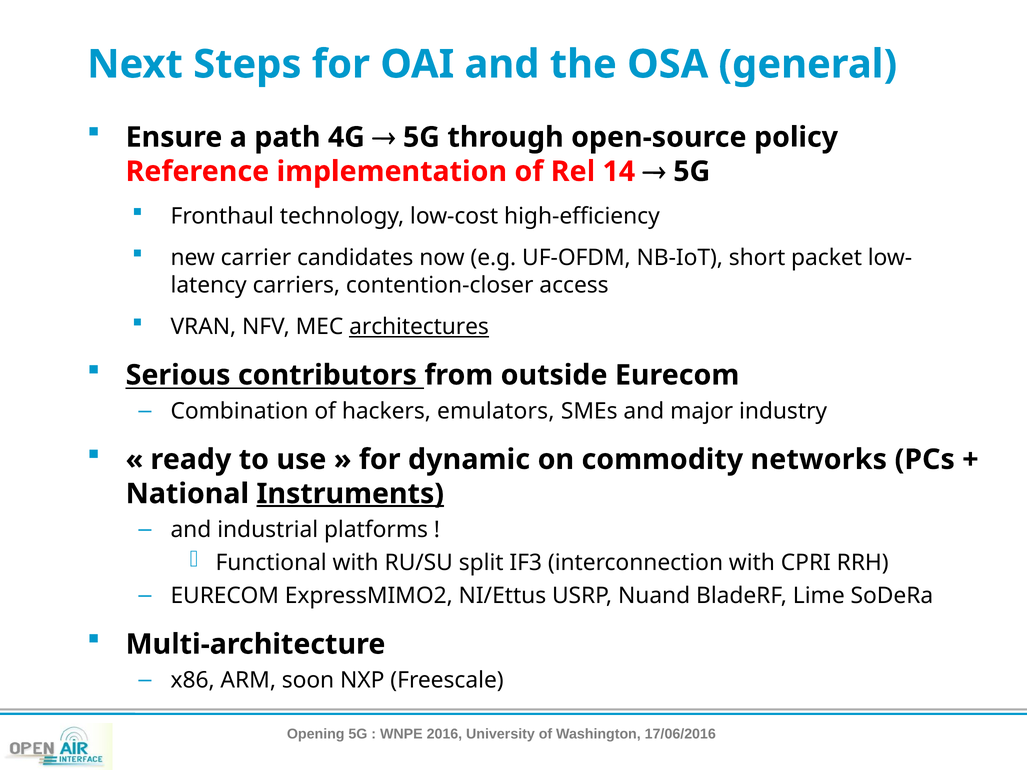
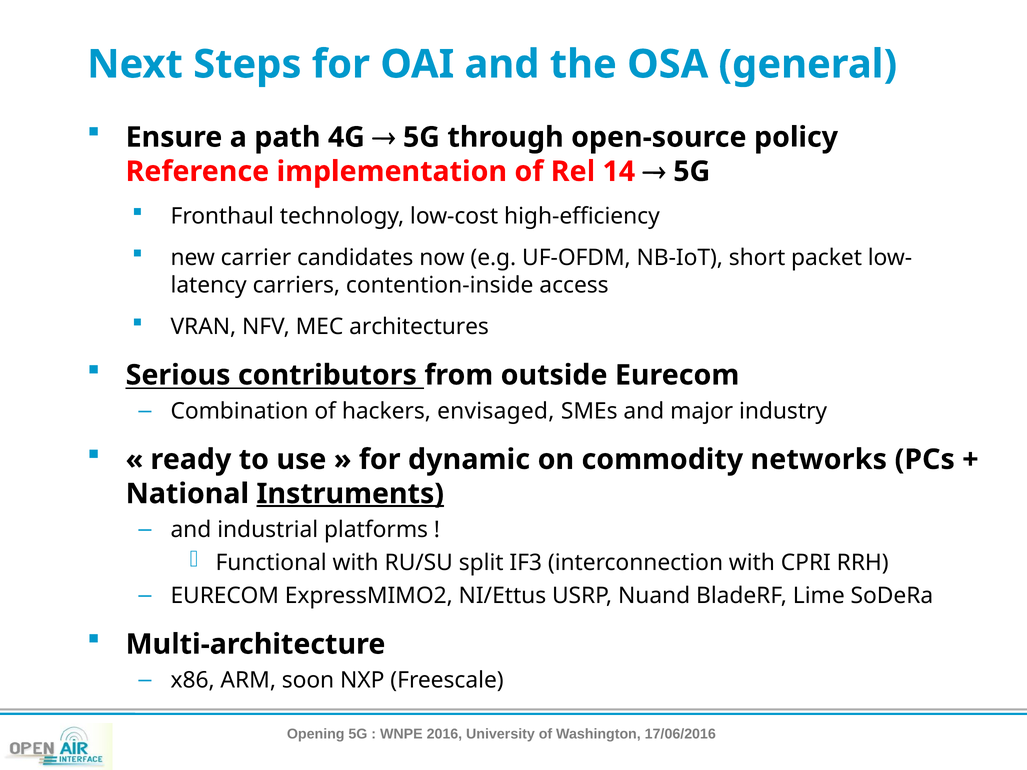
contention-closer: contention-closer -> contention-inside
architectures underline: present -> none
emulators: emulators -> envisaged
